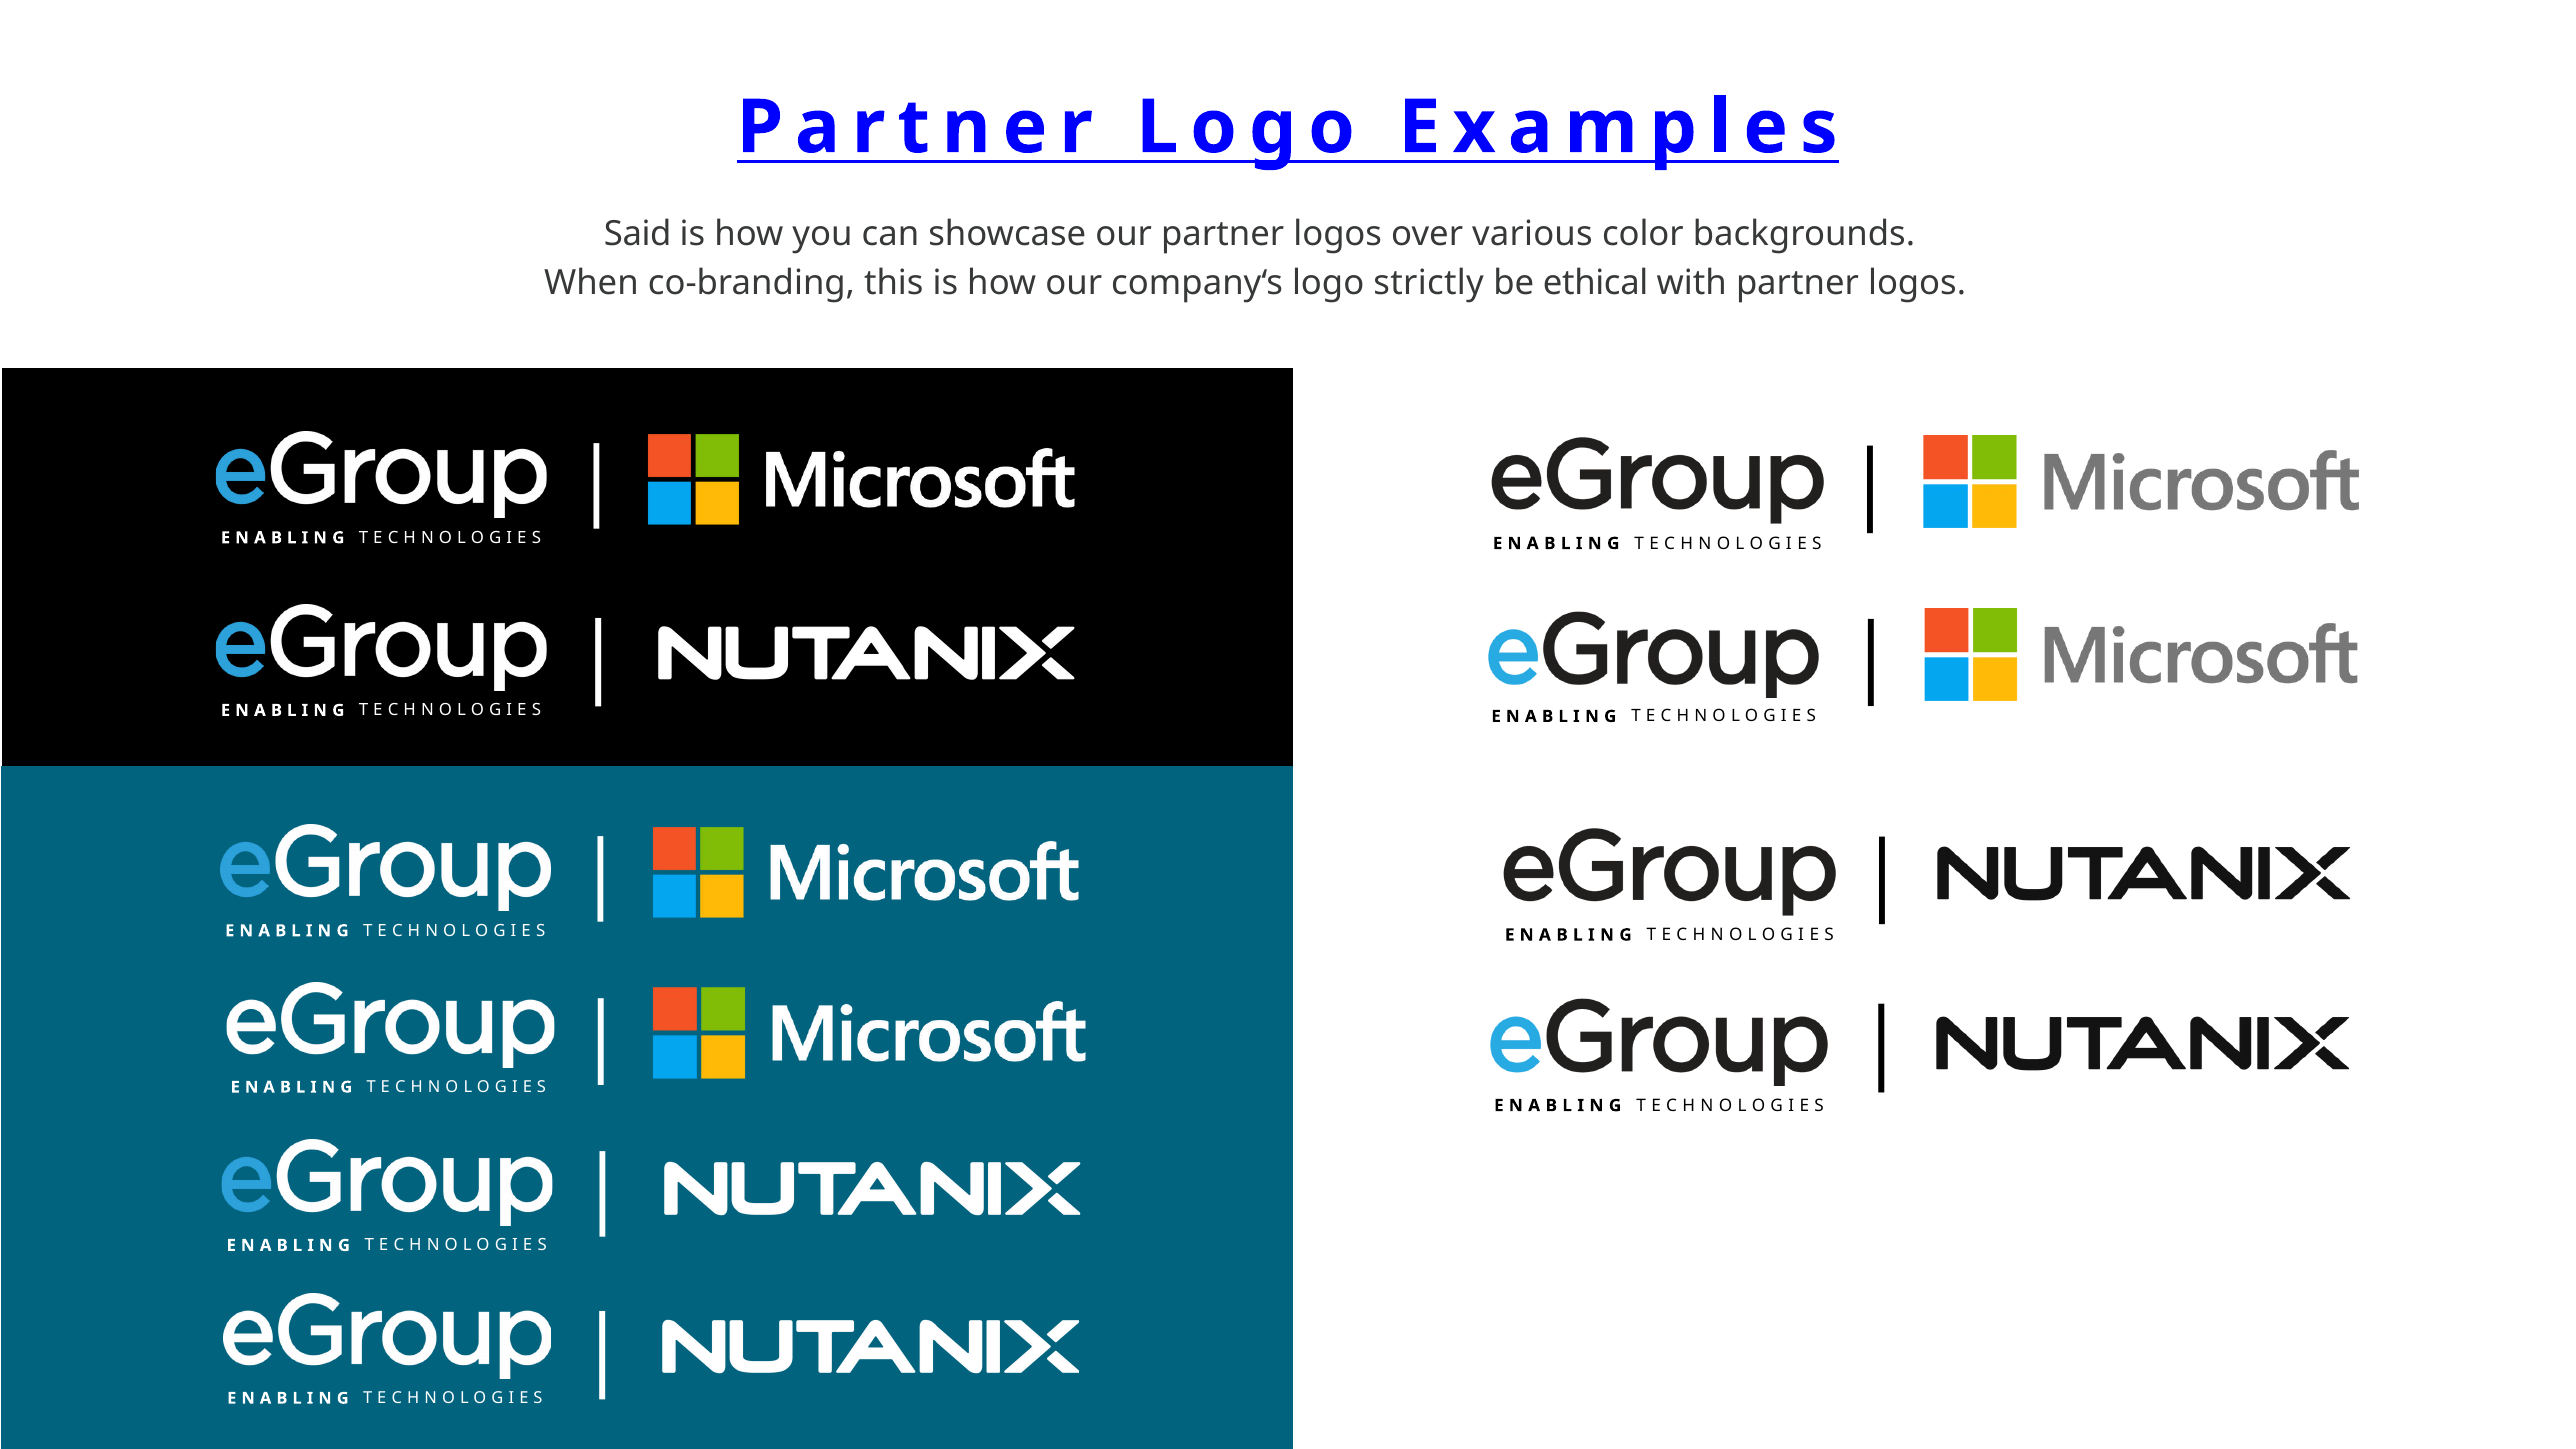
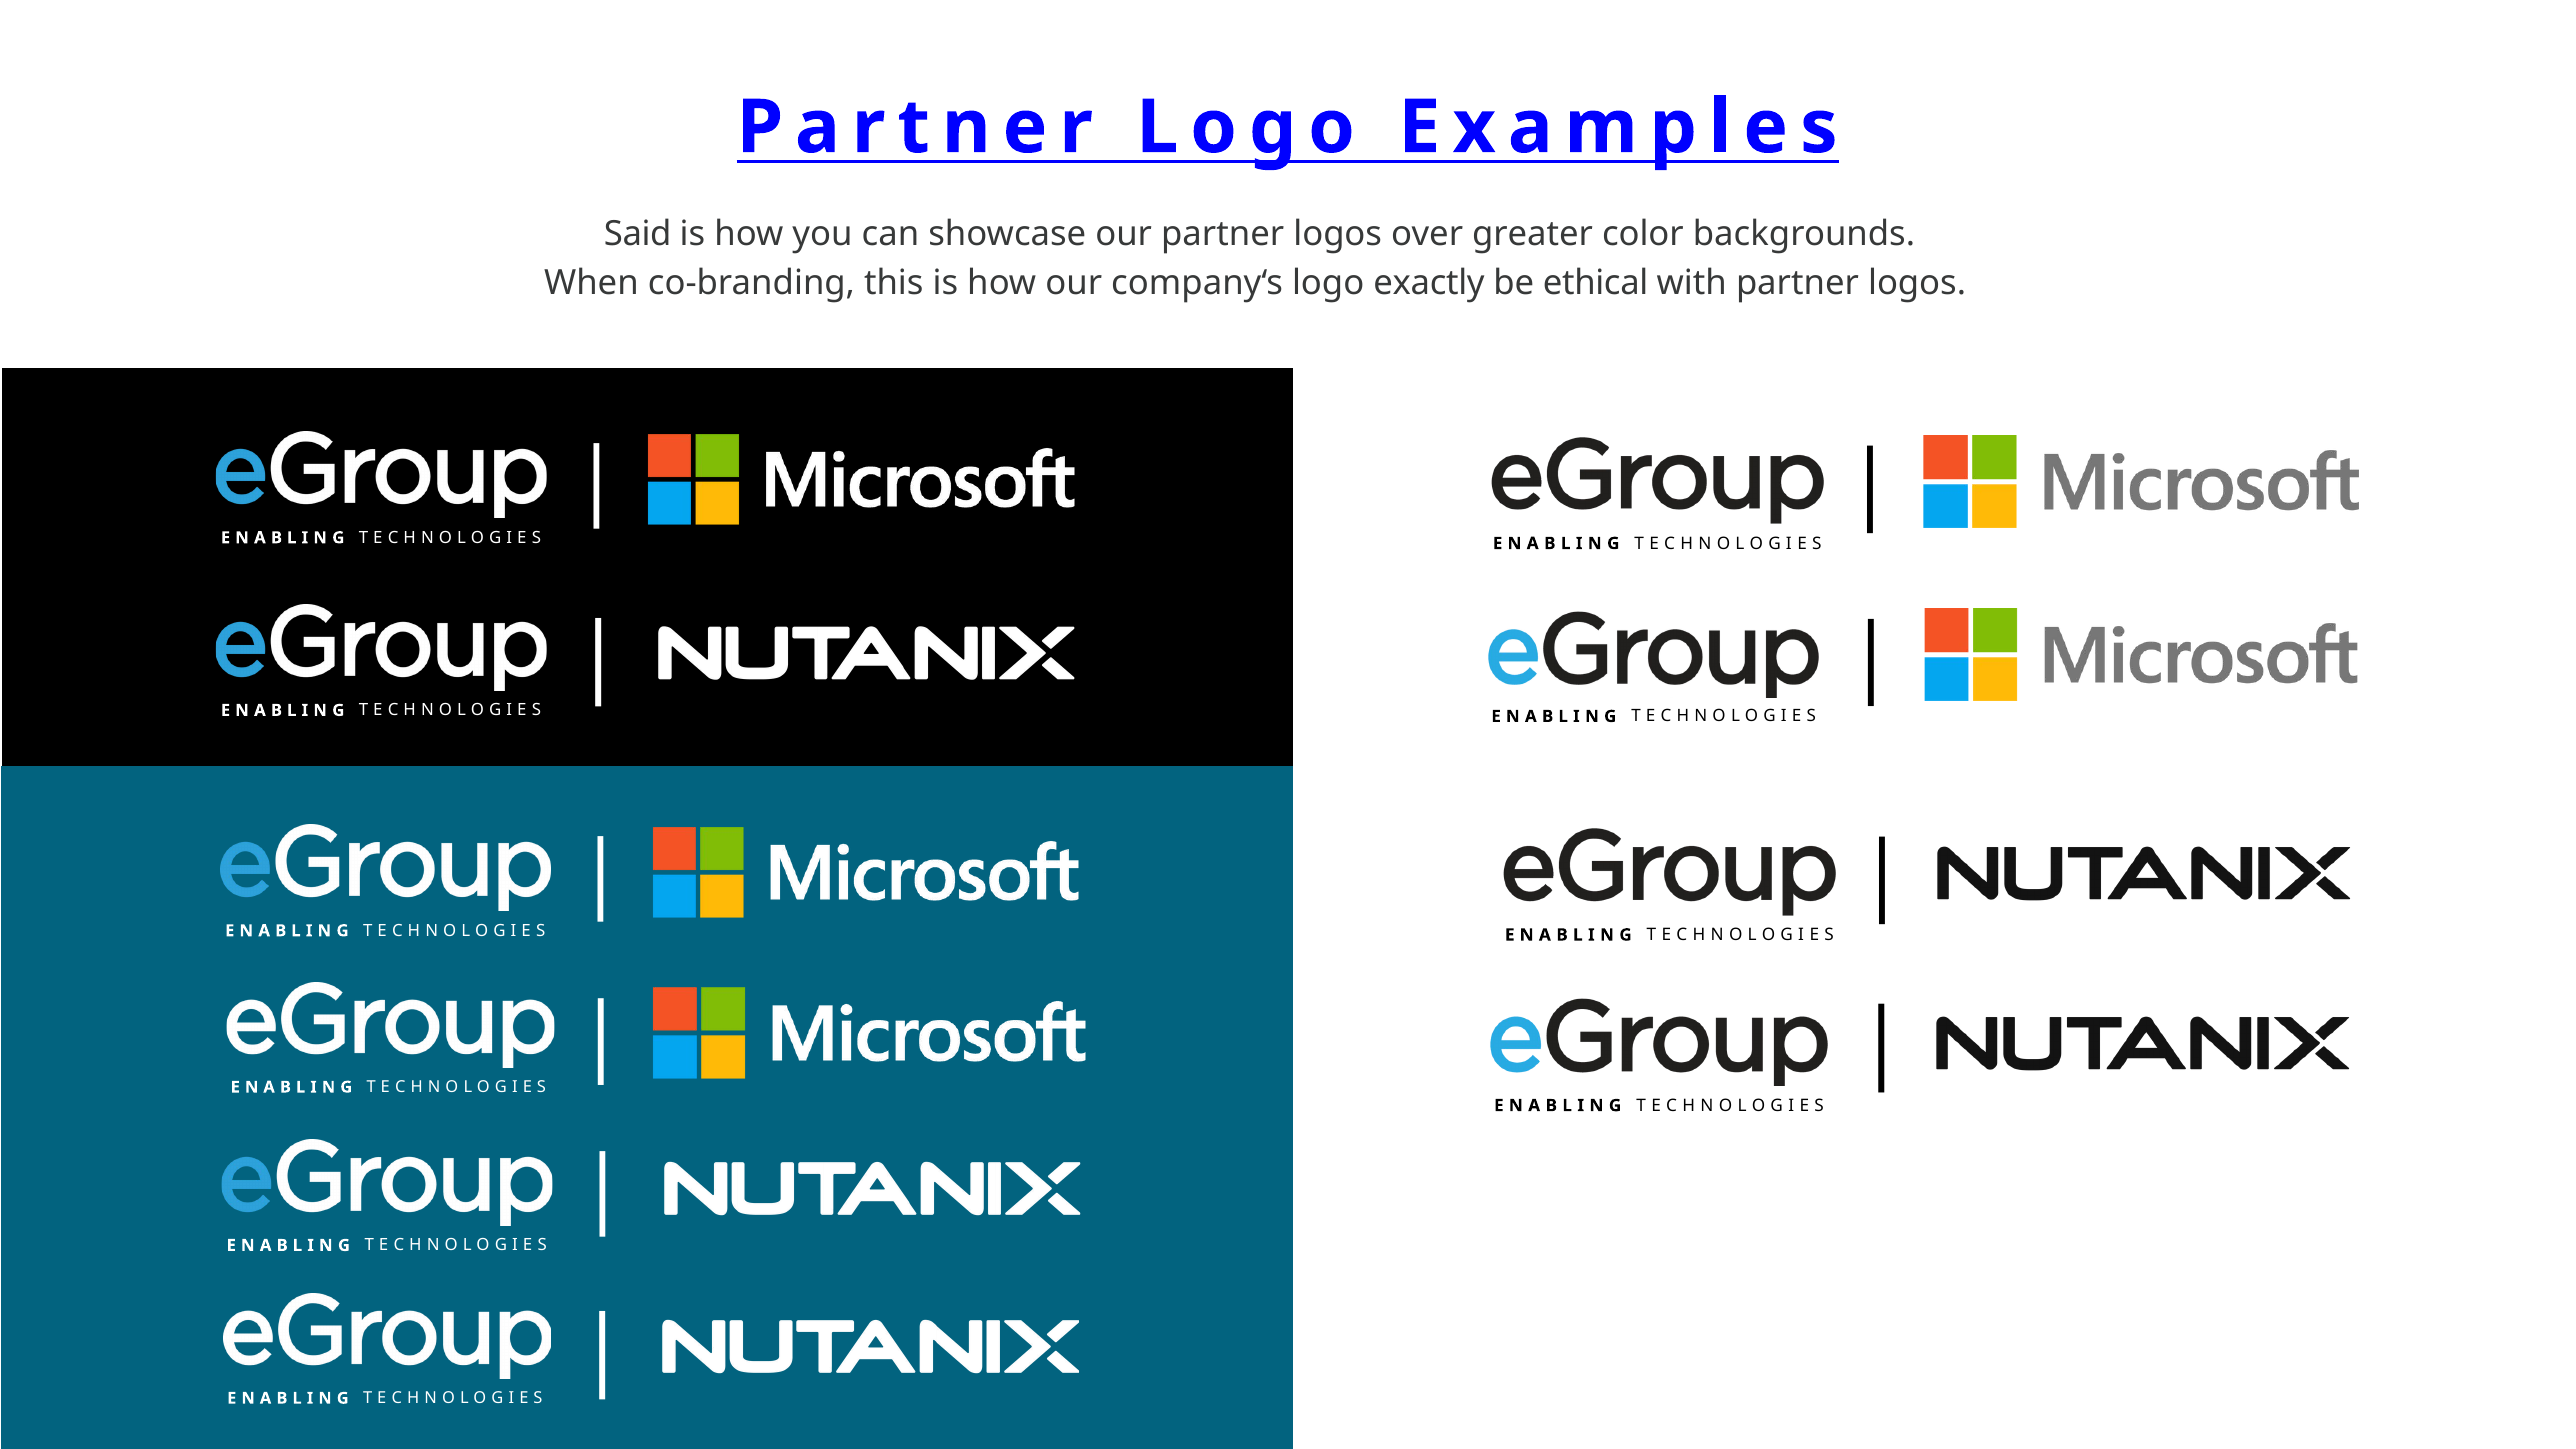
various: various -> greater
strictly: strictly -> exactly
